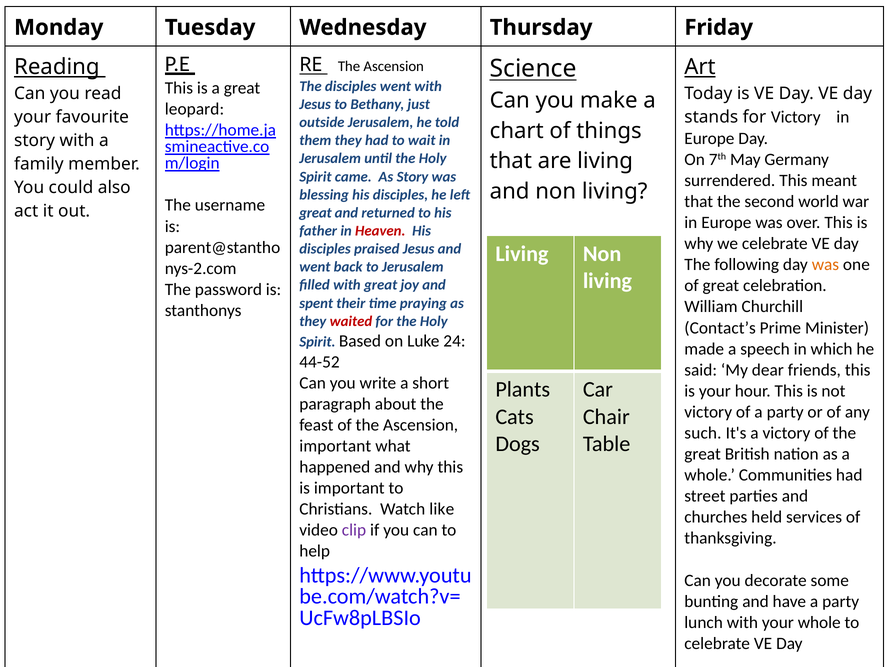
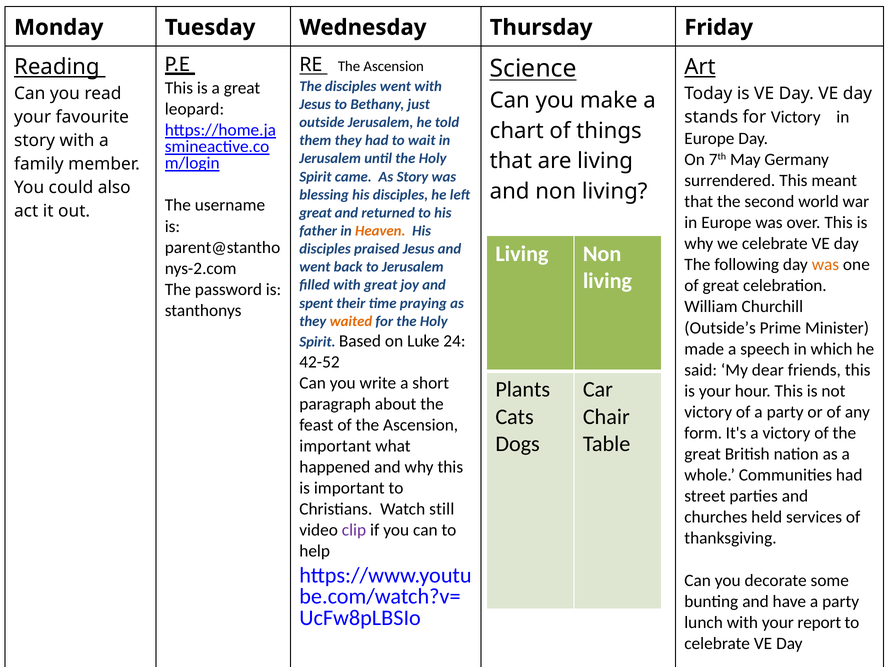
Heaven colour: red -> orange
waited colour: red -> orange
Contact’s: Contact’s -> Outside’s
44-52: 44-52 -> 42-52
such: such -> form
like: like -> still
your whole: whole -> report
